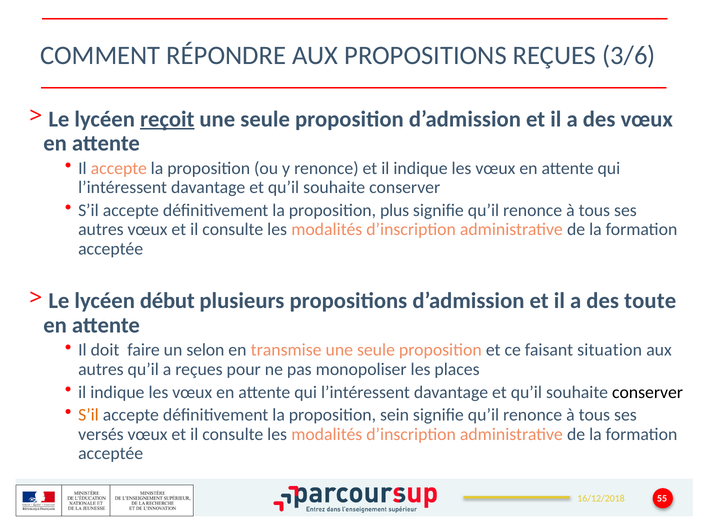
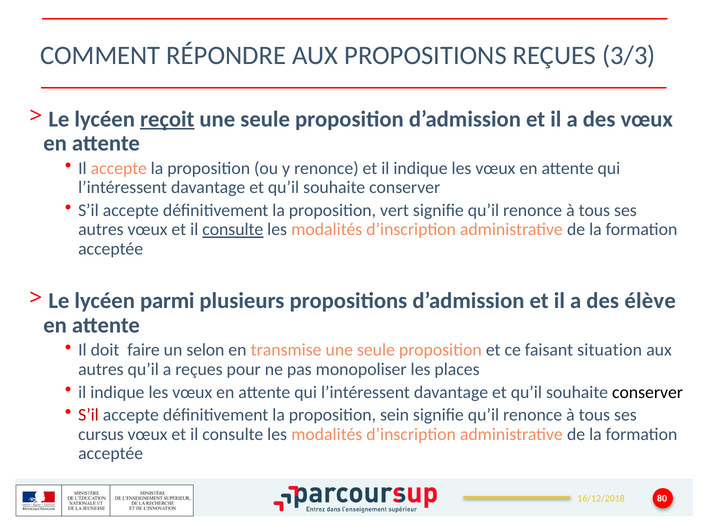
3/6: 3/6 -> 3/3
plus: plus -> vert
consulte at (233, 230) underline: none -> present
début: début -> parmi
toute: toute -> élève
S’il at (88, 415) colour: orange -> red
versés: versés -> cursus
55: 55 -> 80
